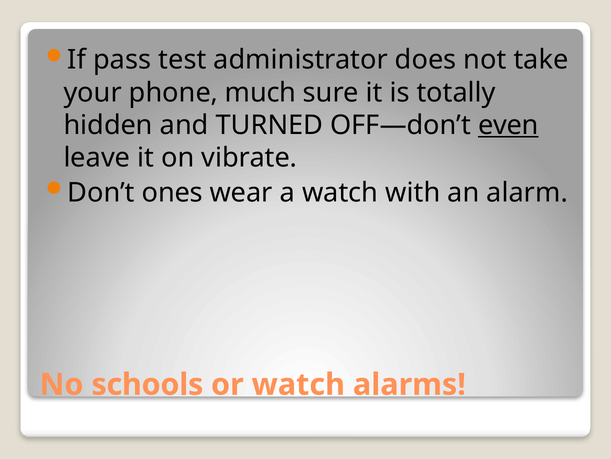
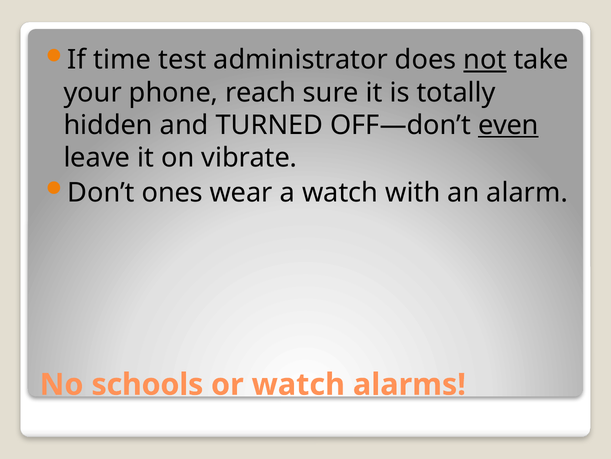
pass: pass -> time
not underline: none -> present
much: much -> reach
